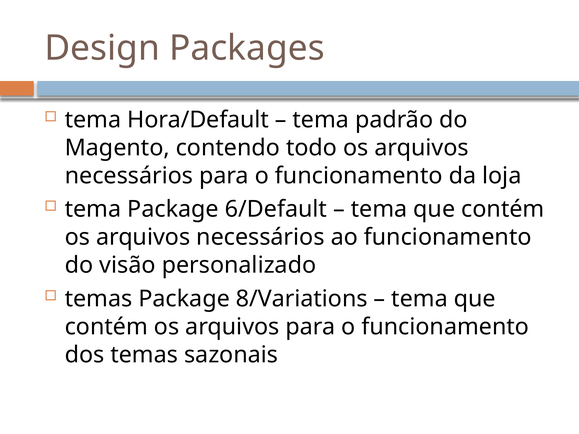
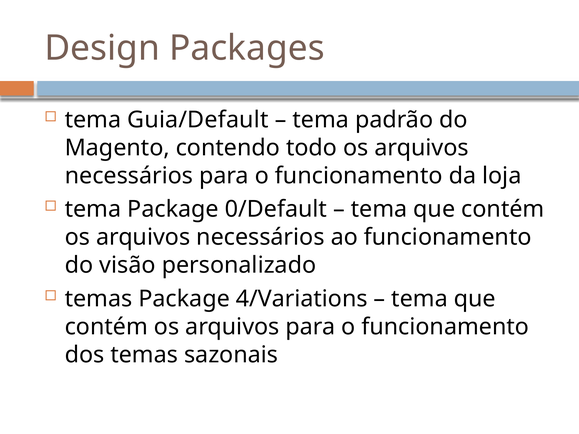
Hora/Default: Hora/Default -> Guia/Default
6/Default: 6/Default -> 0/Default
8/Variations: 8/Variations -> 4/Variations
